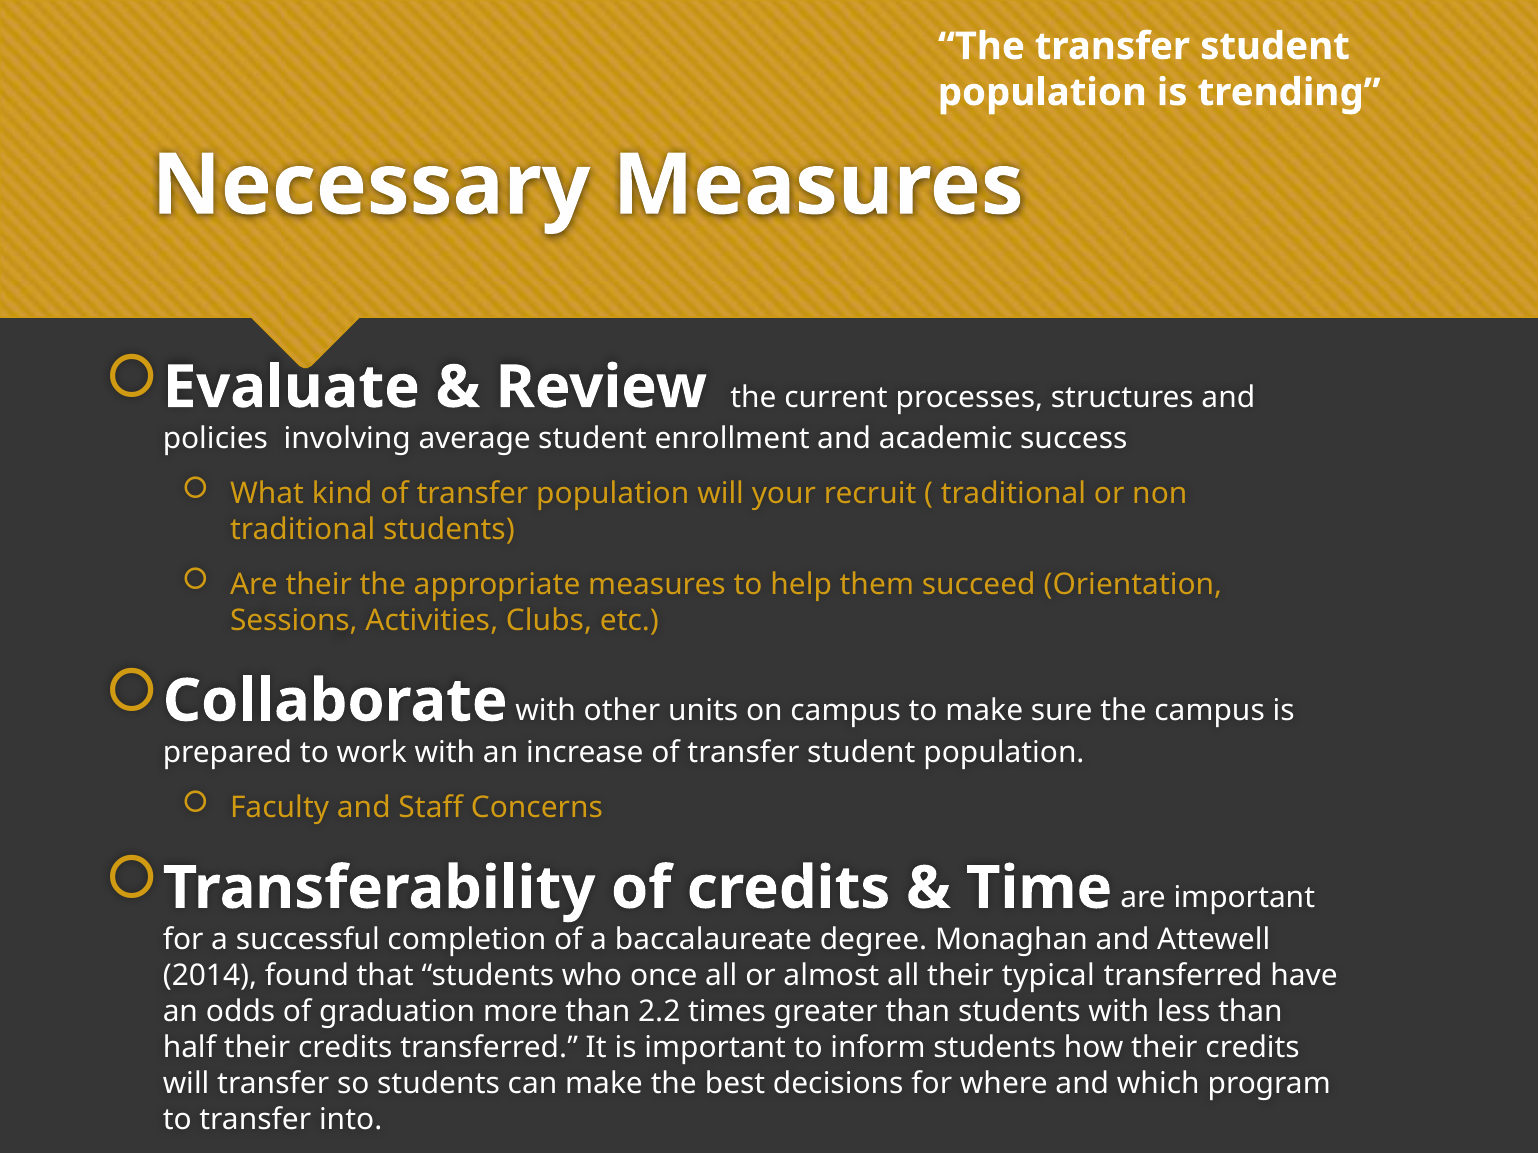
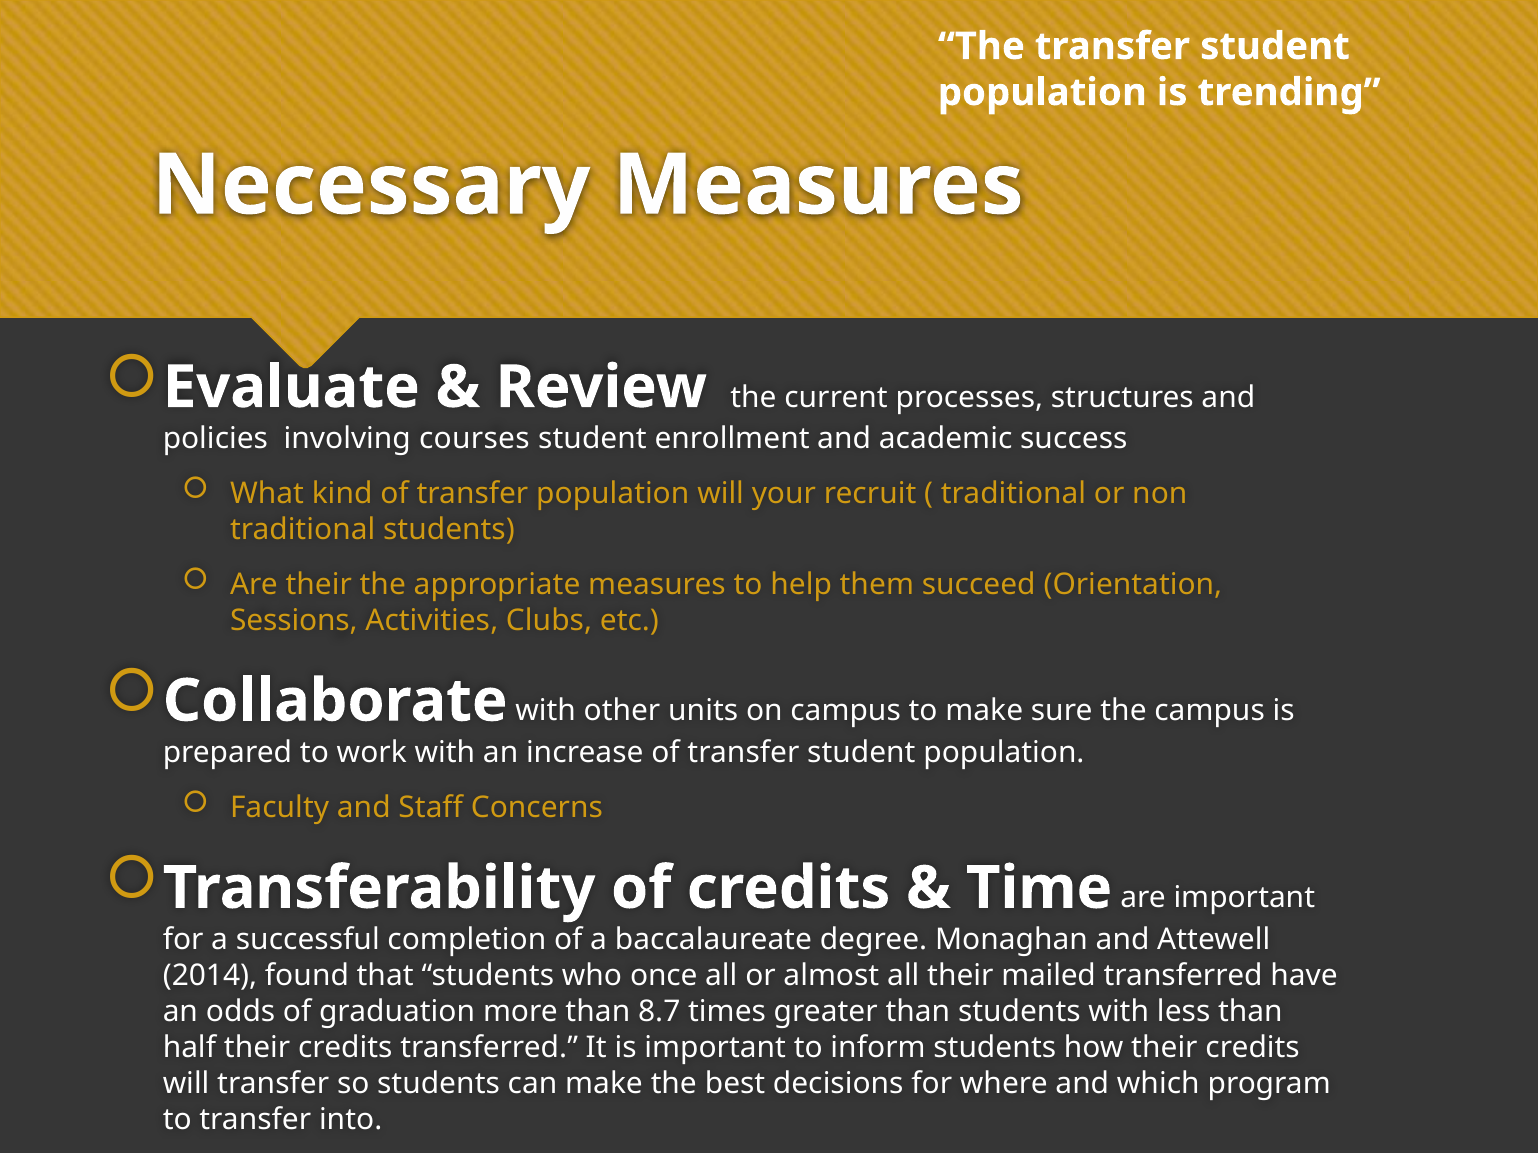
average: average -> courses
typical: typical -> mailed
2.2: 2.2 -> 8.7
